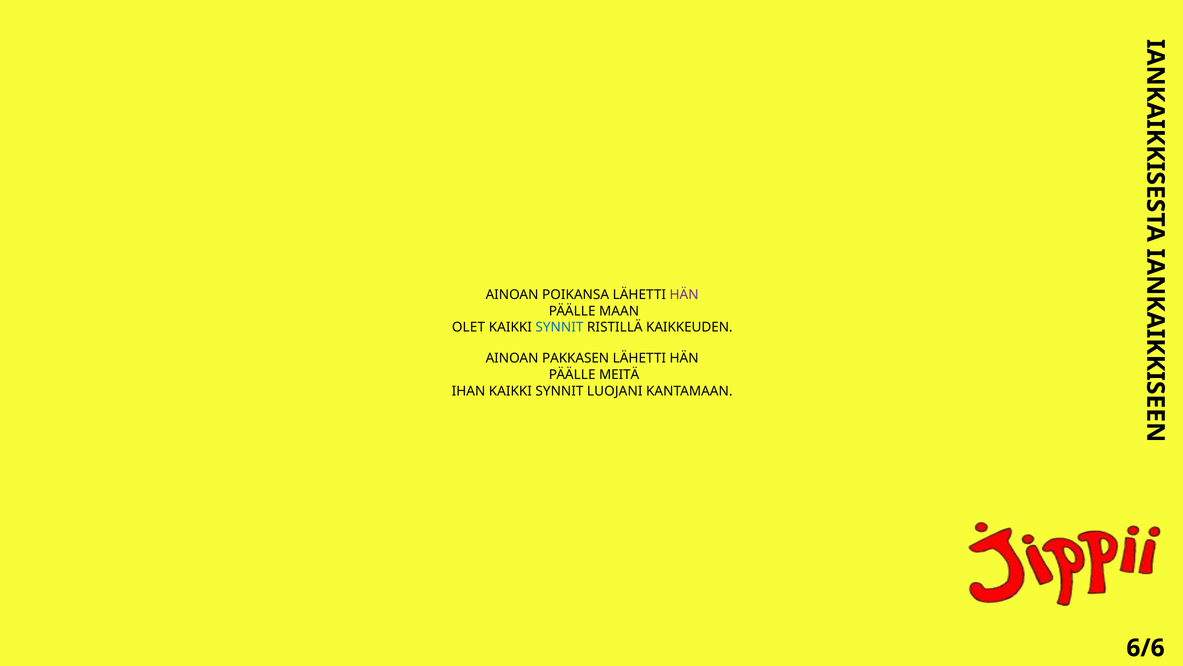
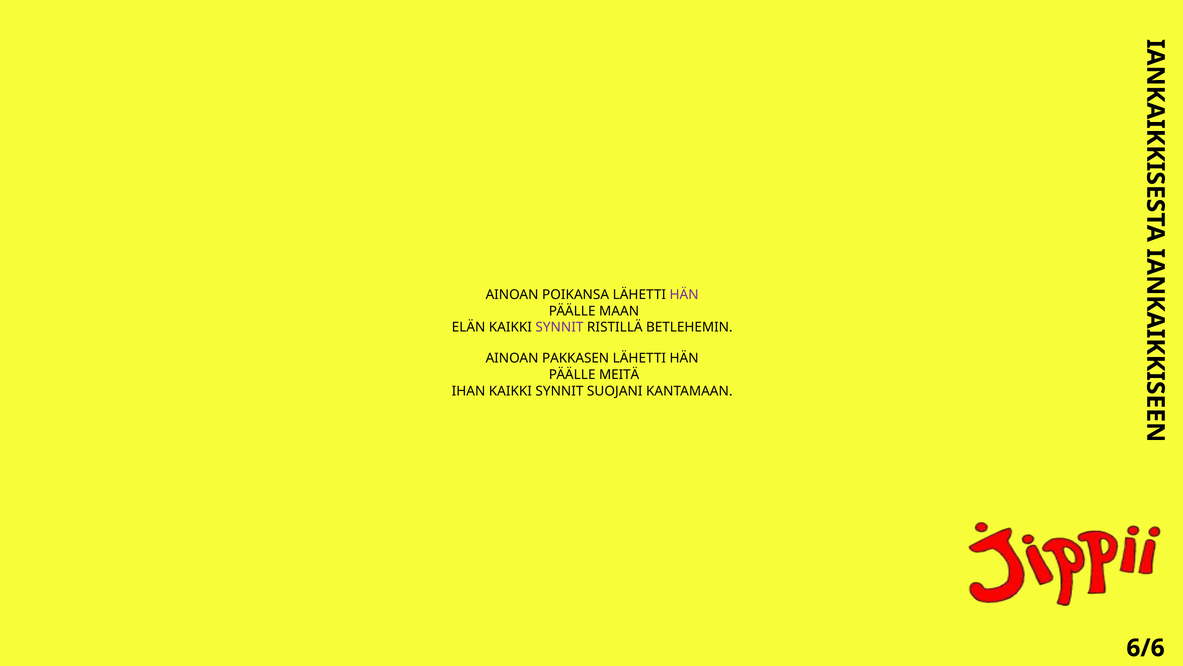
OLET: OLET -> ELÄN
SYNNIT at (559, 327) colour: blue -> purple
KAIKKEUDEN: KAIKKEUDEN -> BETLEHEMIN
LUOJANI: LUOJANI -> SUOJANI
